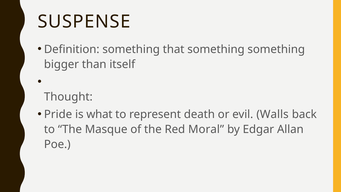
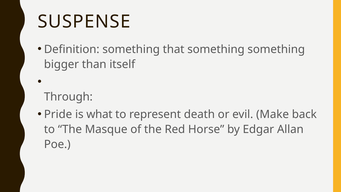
Thought: Thought -> Through
Walls: Walls -> Make
Moral: Moral -> Horse
